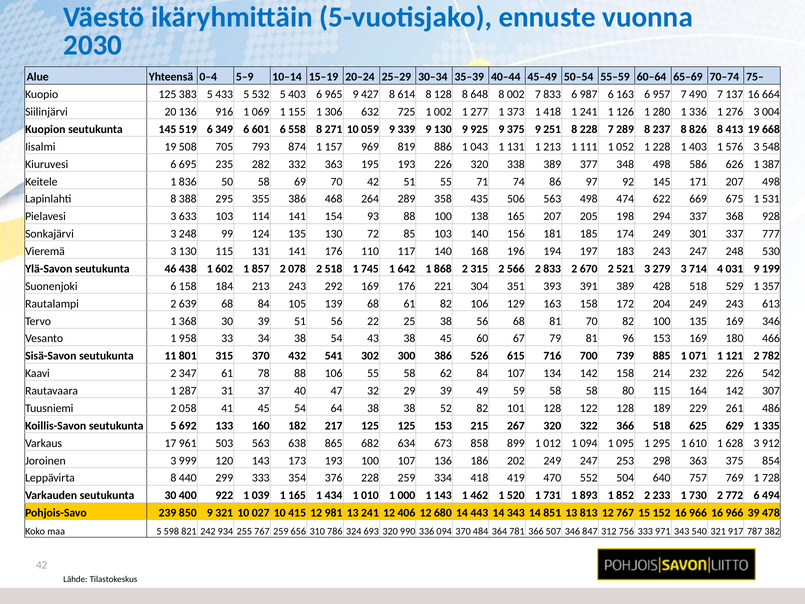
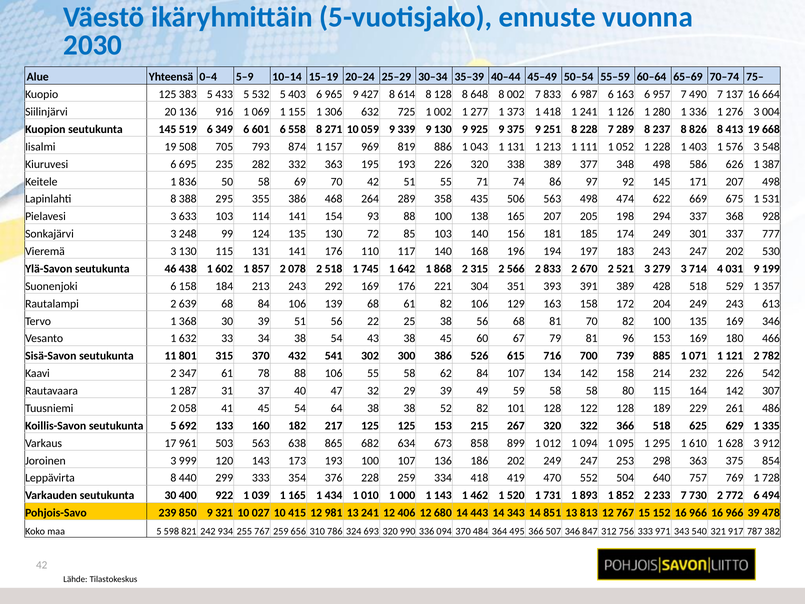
247 248: 248 -> 202
84 105: 105 -> 106
1 958: 958 -> 632
233 1: 1 -> 7
781: 781 -> 495
